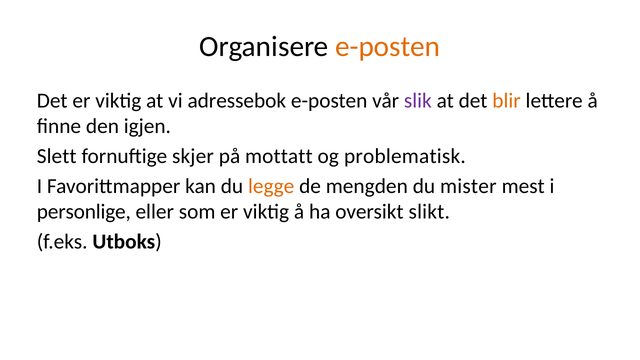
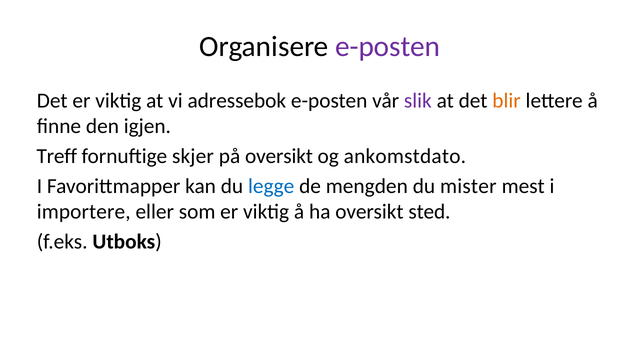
e-posten at (388, 46) colour: orange -> purple
Slett: Slett -> Treff
på mottatt: mottatt -> oversikt
problematisk: problematisk -> ankomstdato
legge colour: orange -> blue
personlige: personlige -> importere
slikt: slikt -> sted
